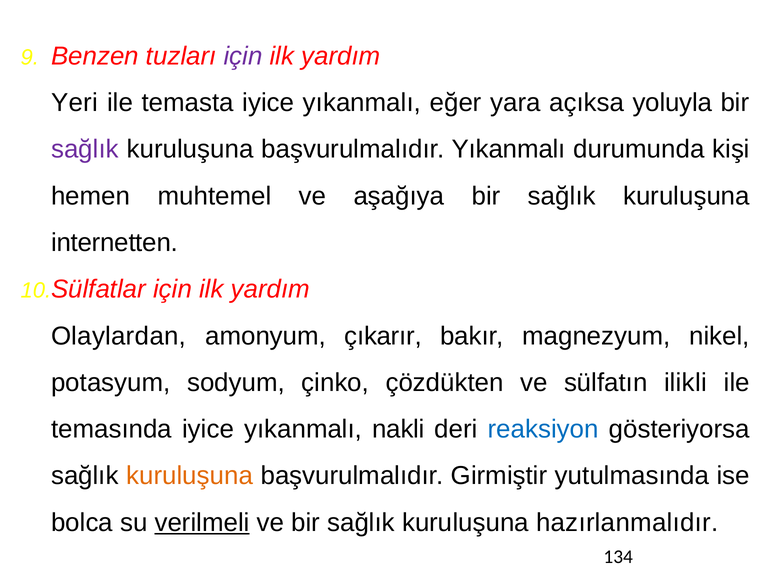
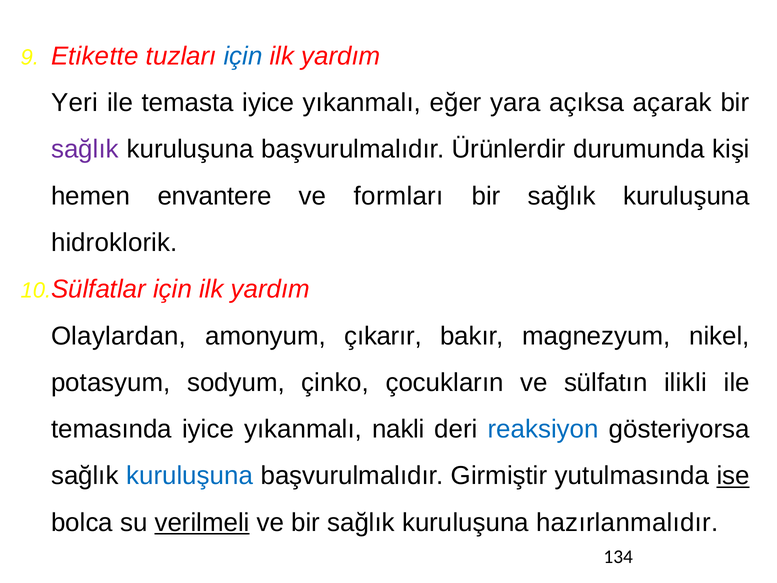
Benzen: Benzen -> Etikette
için at (243, 56) colour: purple -> blue
yoluyla: yoluyla -> açarak
başvurulmalıdır Yıkanmalı: Yıkanmalı -> Ürünlerdir
muhtemel: muhtemel -> envantere
aşağıya: aşağıya -> formları
internetten: internetten -> hidroklorik
çözdükten: çözdükten -> çocukların
kuruluşuna at (190, 476) colour: orange -> blue
ise underline: none -> present
